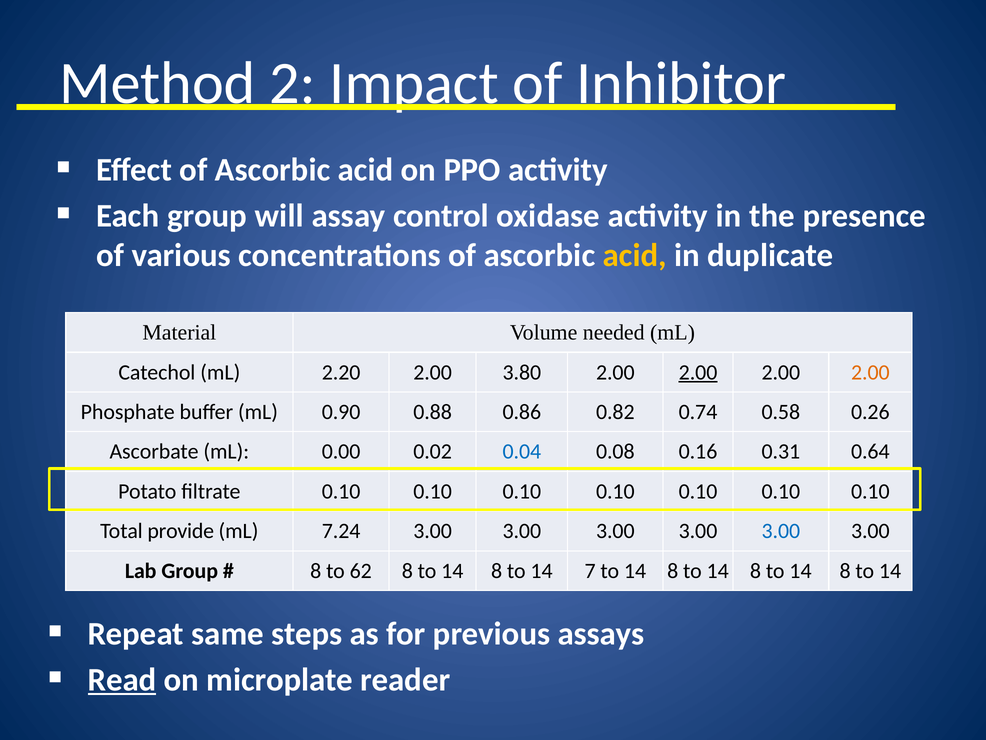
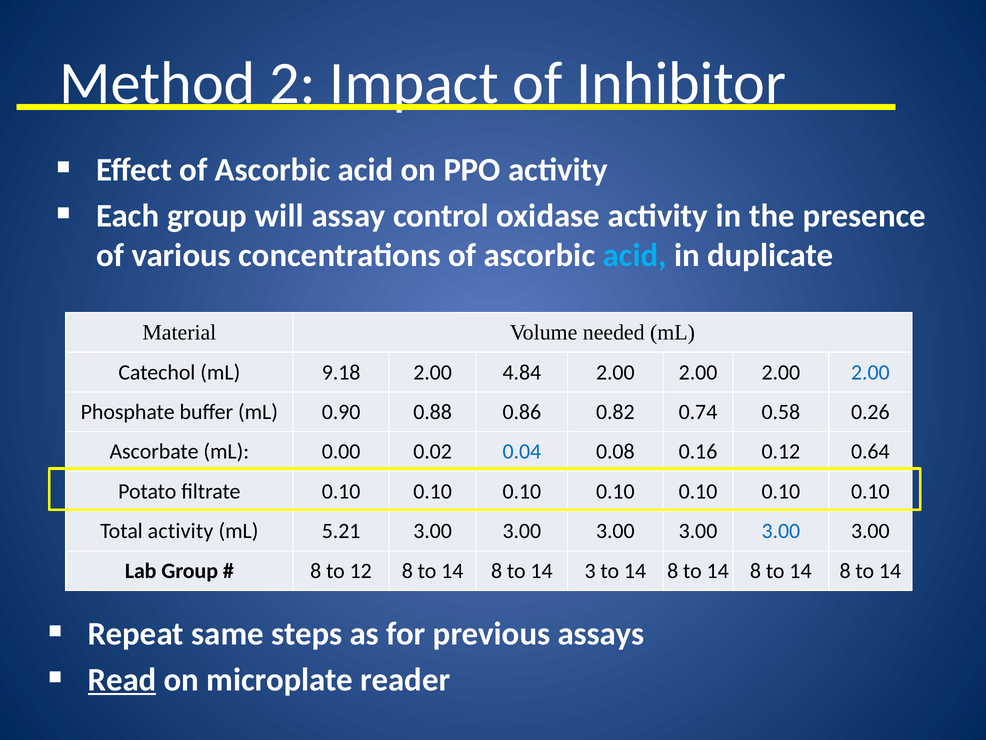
acid at (635, 255) colour: yellow -> light blue
2.20: 2.20 -> 9.18
3.80: 3.80 -> 4.84
2.00 at (698, 372) underline: present -> none
2.00 at (870, 372) colour: orange -> blue
0.31: 0.31 -> 0.12
Total provide: provide -> activity
7.24: 7.24 -> 5.21
62: 62 -> 12
7: 7 -> 3
